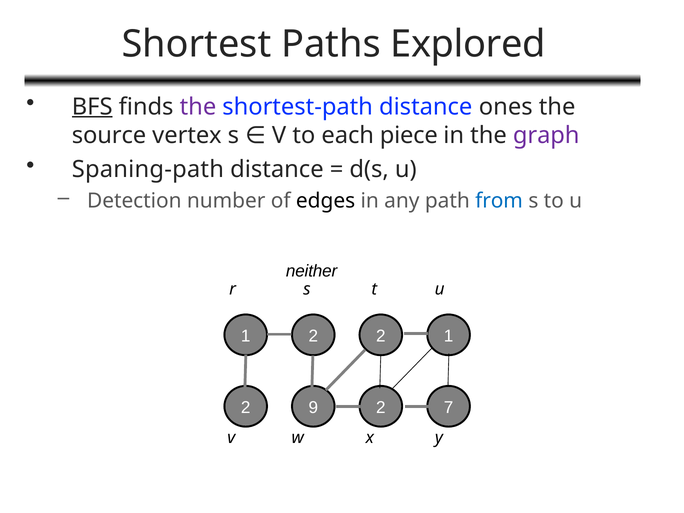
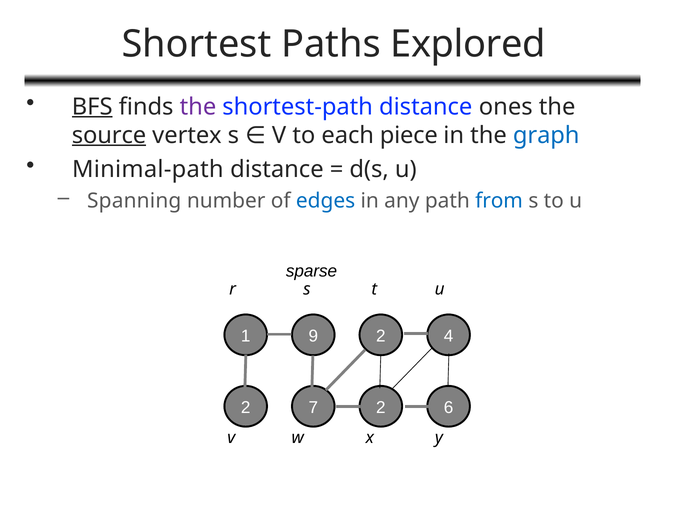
graph colour: purple -> blue
source underline: none -> present
Spaning-path: Spaning-path -> Minimal-path
Detection: Detection -> Spanning
edges colour: black -> blue
neither: neither -> sparse
2 at (313, 336): 2 -> 9
2 1: 1 -> 4
9: 9 -> 7
7: 7 -> 6
